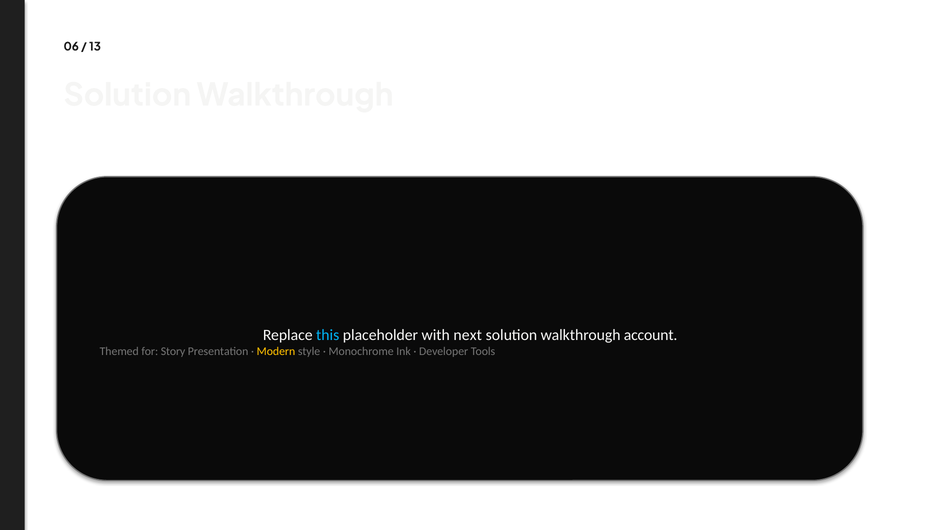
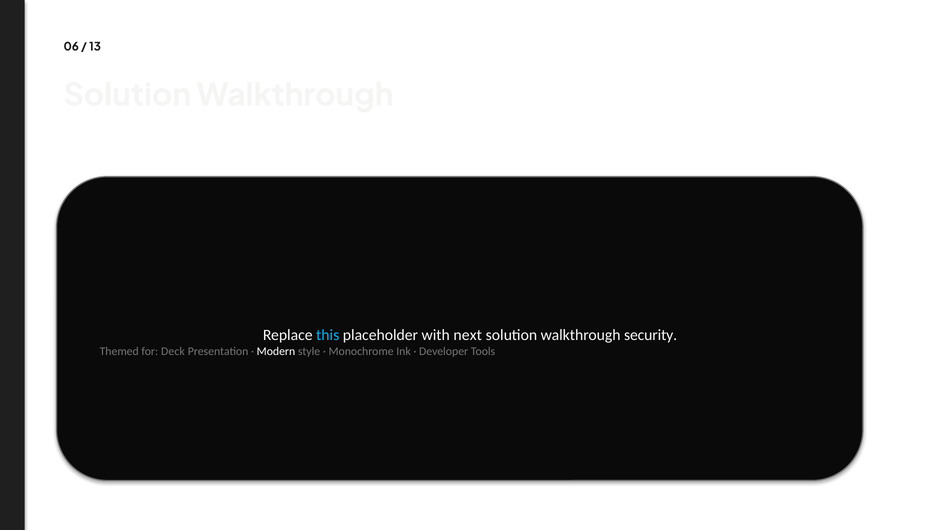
account: account -> security
Story: Story -> Deck
Modern colour: yellow -> white
